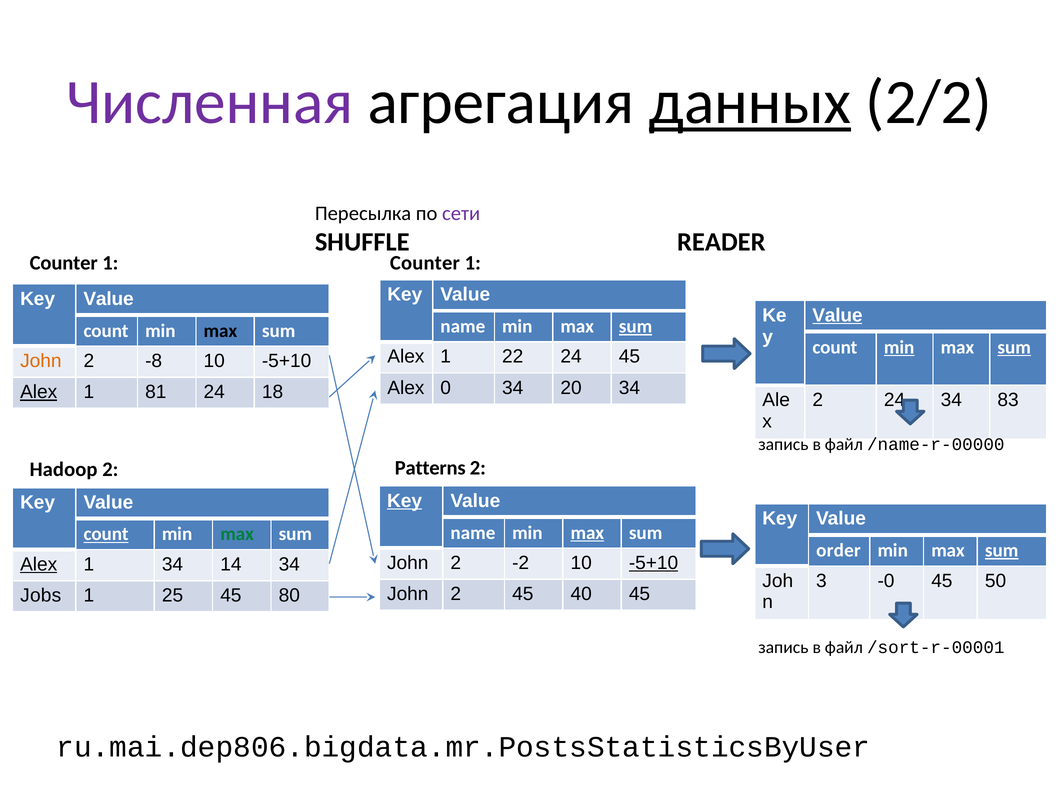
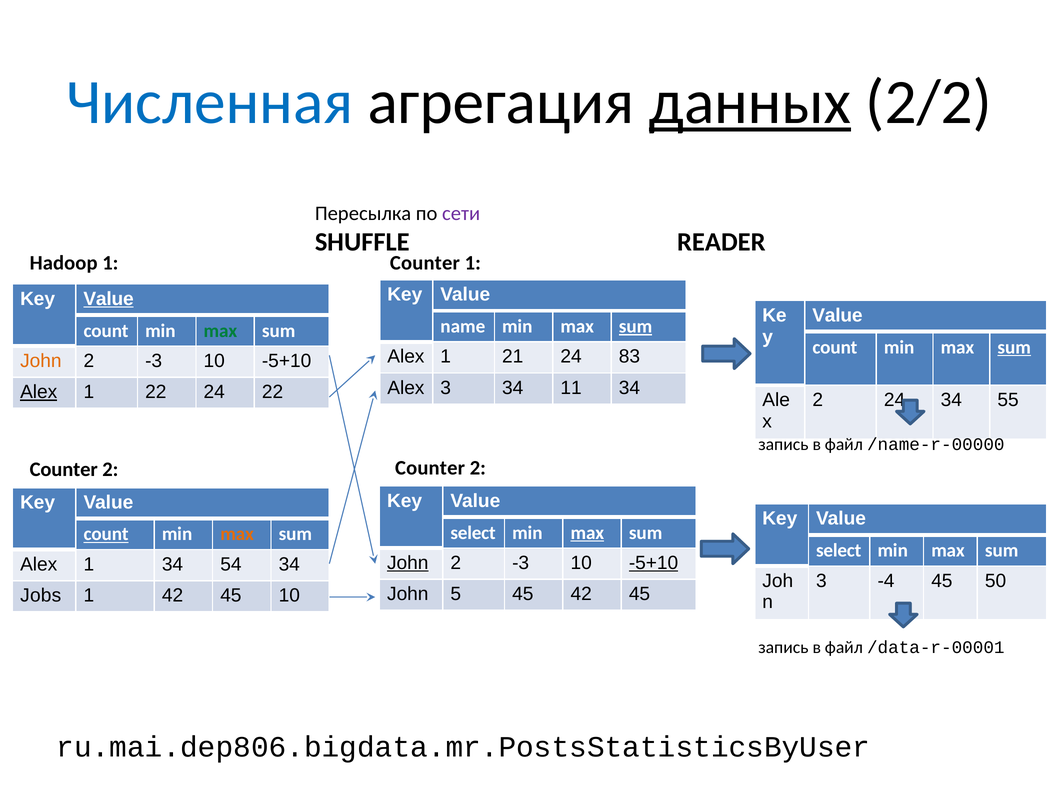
Численная colour: purple -> blue
Counter at (64, 263): Counter -> Hadoop
Value at (109, 299) underline: none -> present
Value at (837, 315) underline: present -> none
max at (220, 331) colour: black -> green
min at (899, 347) underline: present -> none
22: 22 -> 21
24 45: 45 -> 83
-8 at (154, 361): -8 -> -3
Alex 0: 0 -> 3
20: 20 -> 11
1 81: 81 -> 22
24 18: 18 -> 22
83: 83 -> 55
Patterns at (430, 468): Patterns -> Counter
Hadoop at (64, 470): Hadoop -> Counter
Key at (405, 501) underline: present -> none
name at (473, 533): name -> select
max at (237, 534) colour: green -> orange
order at (838, 551): order -> select
sum at (1002, 551) underline: present -> none
John at (408, 563) underline: none -> present
-2 at (521, 563): -2 -> -3
Alex at (39, 565) underline: present -> none
14: 14 -> 54
-0: -0 -> -4
2 at (456, 594): 2 -> 5
45 40: 40 -> 42
1 25: 25 -> 42
45 80: 80 -> 10
/sort-r-00001: /sort-r-00001 -> /data-r-00001
